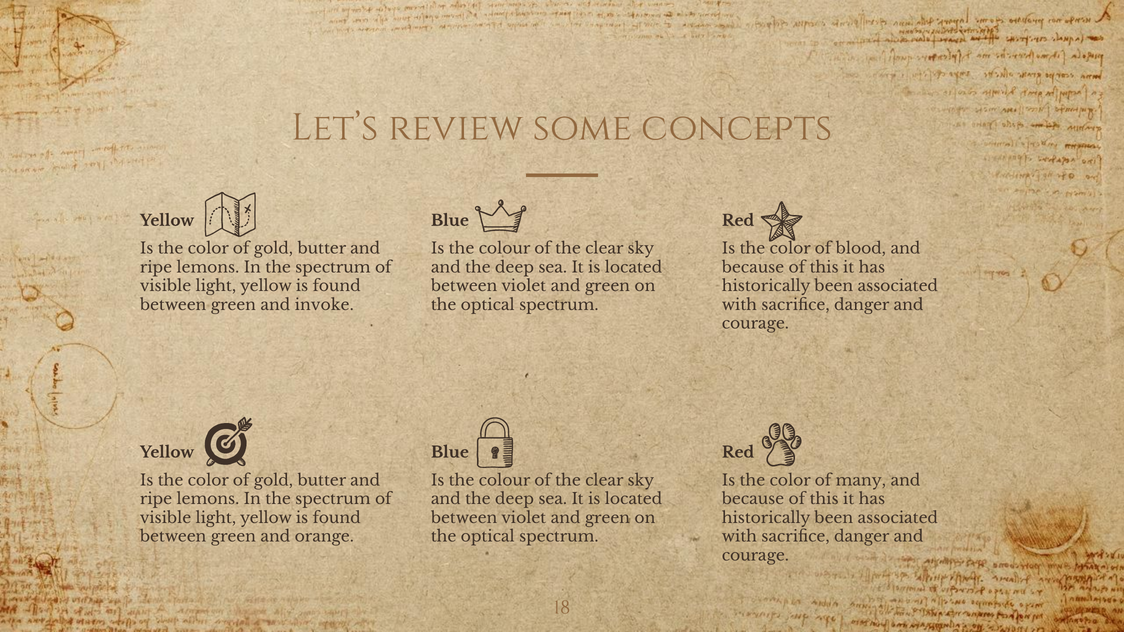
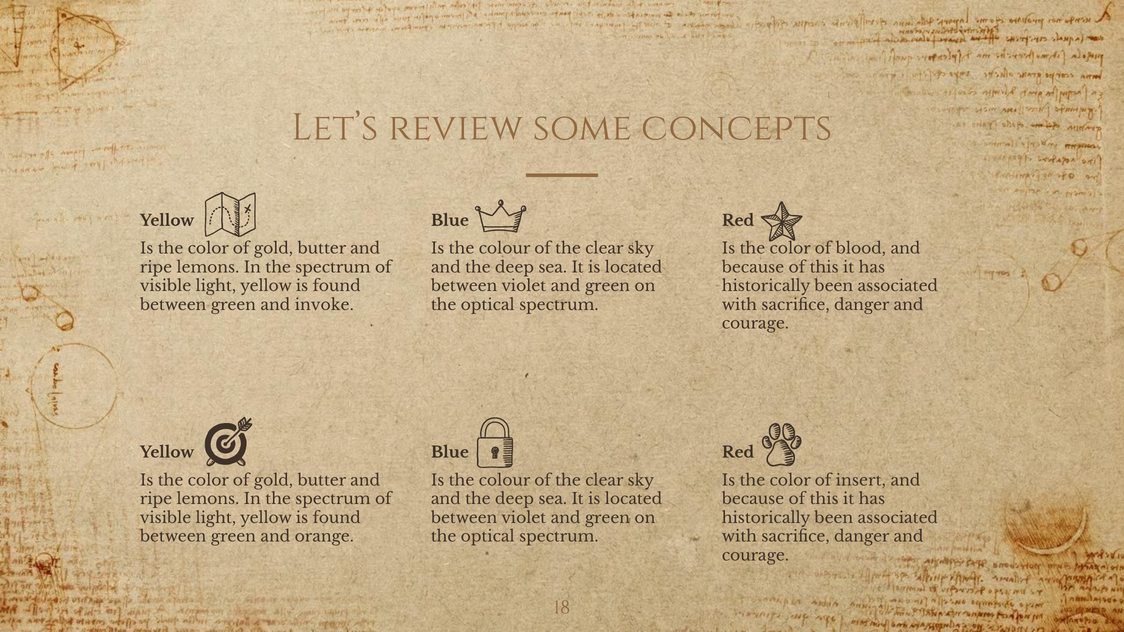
many: many -> insert
